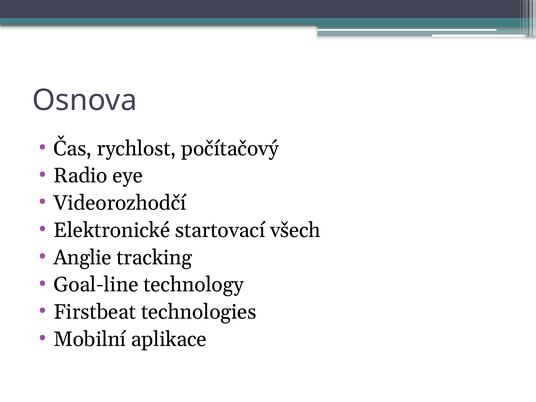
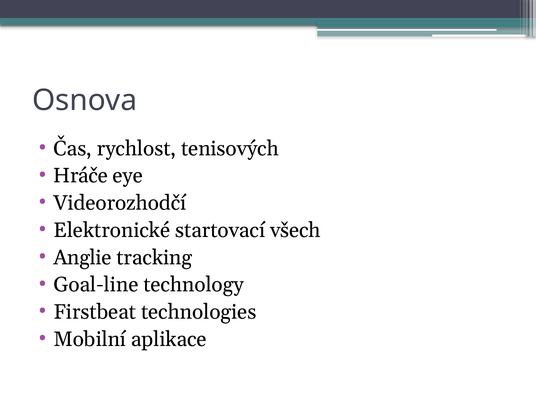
počítačový: počítačový -> tenisových
Radio: Radio -> Hráče
